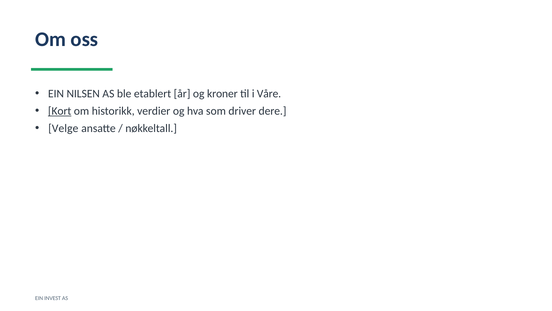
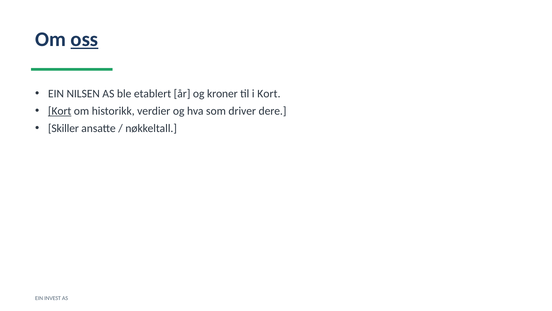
oss underline: none -> present
i Våre: Våre -> Kort
Velge: Velge -> Skiller
